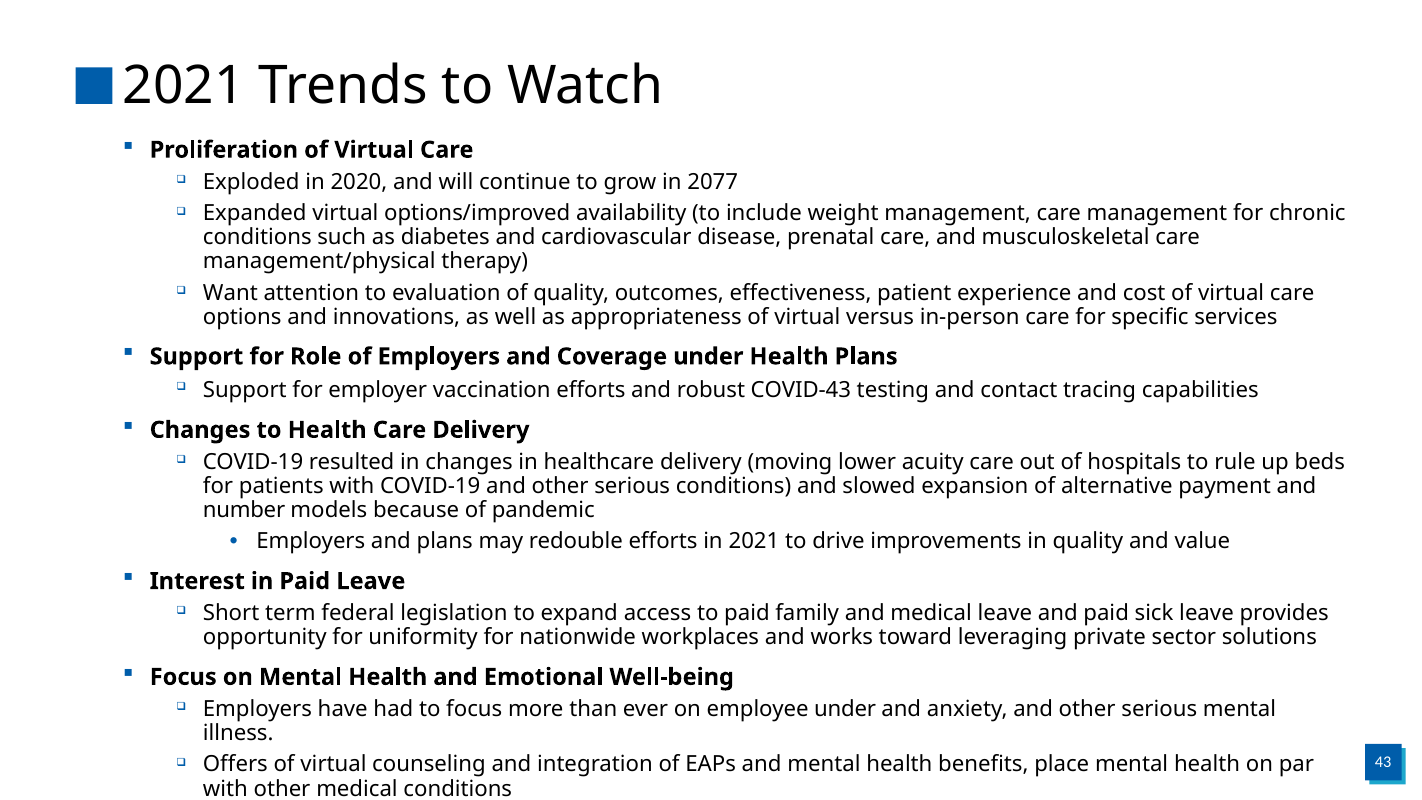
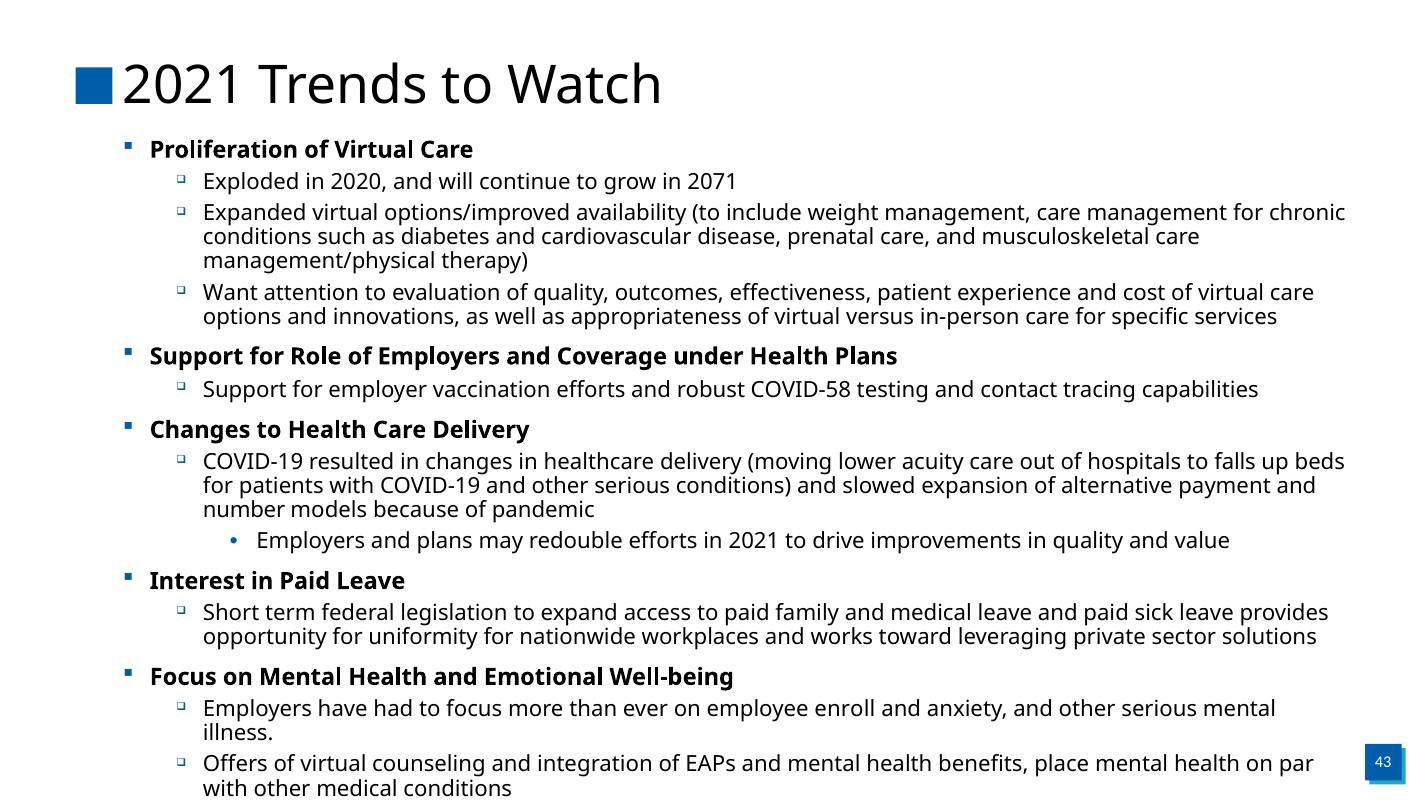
2077: 2077 -> 2071
COVID-43: COVID-43 -> COVID-58
rule: rule -> falls
employee under: under -> enroll
